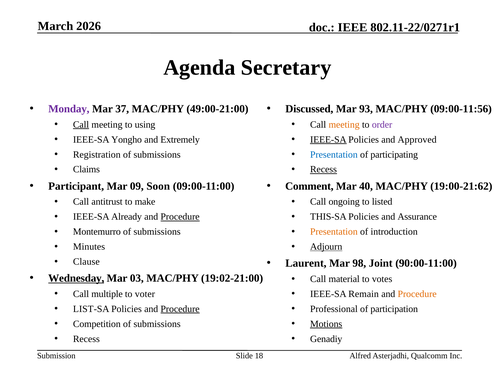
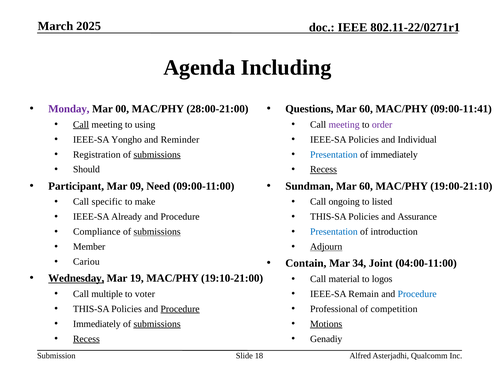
2026: 2026 -> 2025
Secretary: Secretary -> Including
37: 37 -> 00
49:00-21:00: 49:00-21:00 -> 28:00-21:00
Discussed: Discussed -> Questions
93 at (366, 109): 93 -> 60
09:00-11:56: 09:00-11:56 -> 09:00-11:41
meeting at (344, 125) colour: orange -> purple
Extremely: Extremely -> Reminder
IEEE-SA at (328, 140) underline: present -> none
Approved: Approved -> Individual
submissions at (157, 155) underline: none -> present
of participating: participating -> immediately
Claims: Claims -> Should
Soon: Soon -> Need
Comment: Comment -> Sundman
40 at (366, 186): 40 -> 60
19:00-21:62: 19:00-21:62 -> 19:00-21:10
antitrust: antitrust -> specific
Procedure at (180, 217) underline: present -> none
Montemurro: Montemurro -> Compliance
submissions at (157, 232) underline: none -> present
Presentation at (334, 232) colour: orange -> blue
Minutes: Minutes -> Member
Clause: Clause -> Cariou
Laurent: Laurent -> Contain
98: 98 -> 34
90:00-11:00: 90:00-11:00 -> 04:00-11:00
03: 03 -> 19
19:02-21:00: 19:02-21:00 -> 19:10-21:00
votes: votes -> logos
Procedure at (417, 294) colour: orange -> blue
LIST-SA at (91, 309): LIST-SA -> THIS-SA
participation: participation -> competition
Competition at (97, 324): Competition -> Immediately
submissions at (157, 324) underline: none -> present
Recess at (86, 339) underline: none -> present
